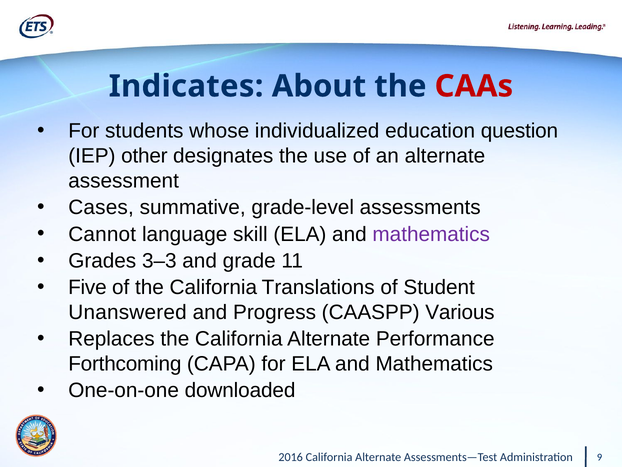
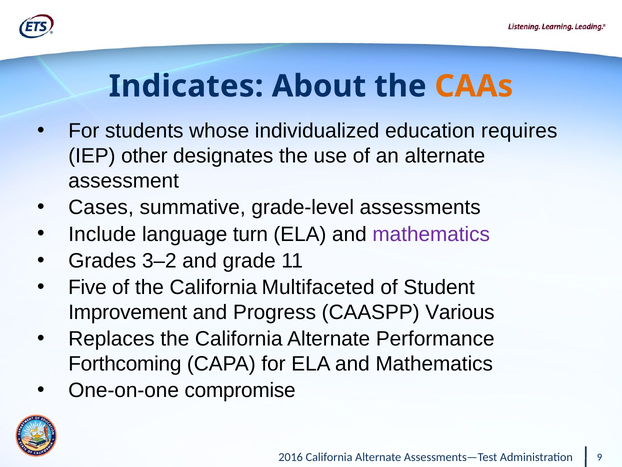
CAAs colour: red -> orange
question: question -> requires
Cannot: Cannot -> Include
skill: skill -> turn
3–3: 3–3 -> 3–2
Translations: Translations -> Multifaceted
Unanswered: Unanswered -> Improvement
downloaded: downloaded -> compromise
